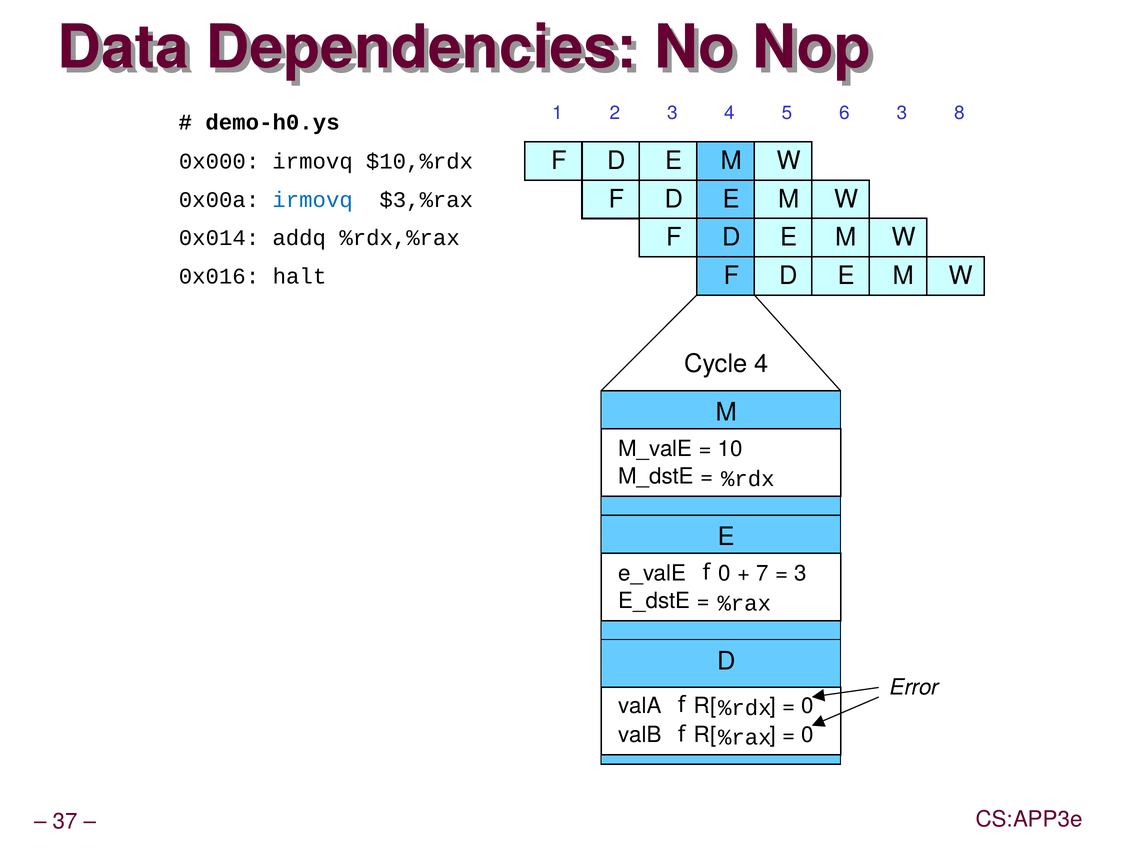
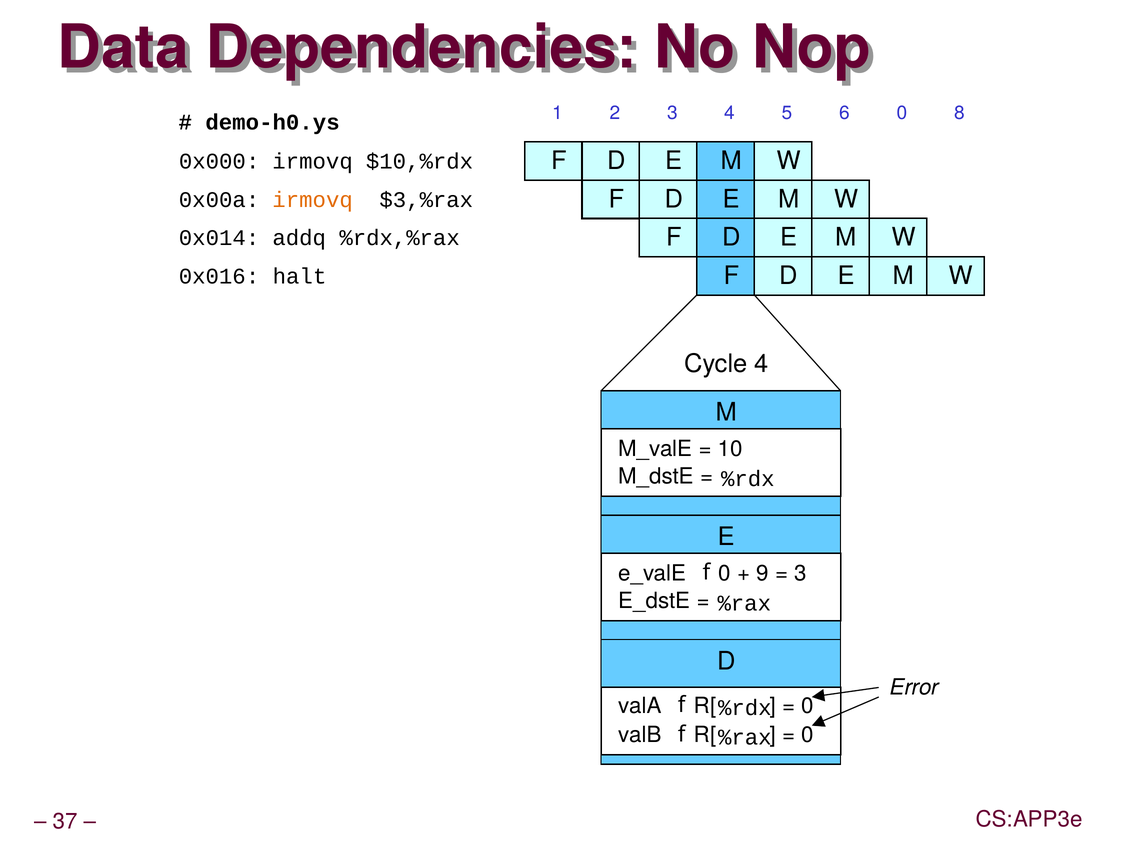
6 3: 3 -> 0
irmovq at (313, 200) colour: blue -> orange
7: 7 -> 9
